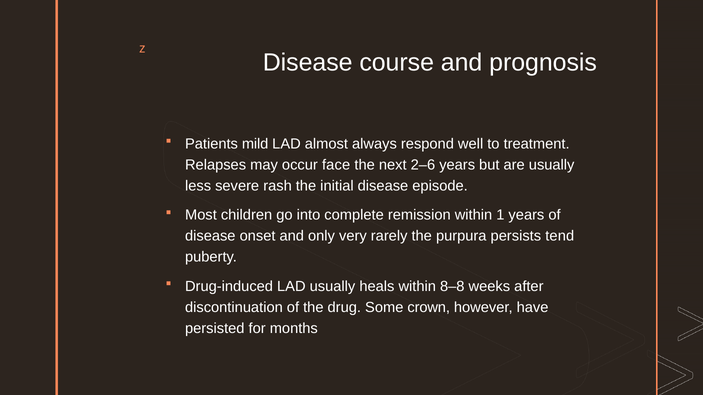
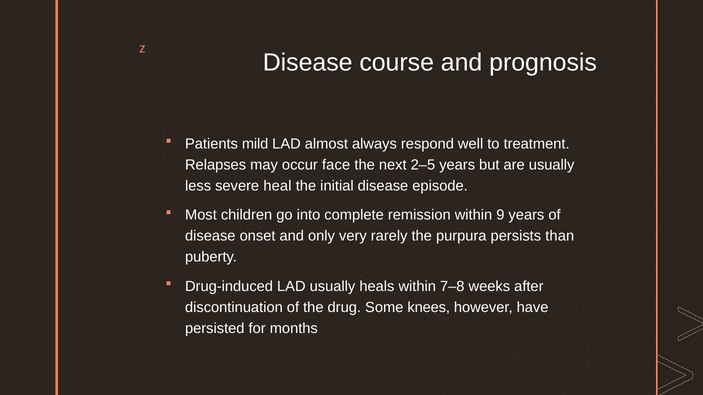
2–6: 2–6 -> 2–5
rash: rash -> heal
1: 1 -> 9
tend: tend -> than
8–8: 8–8 -> 7–8
crown: crown -> knees
